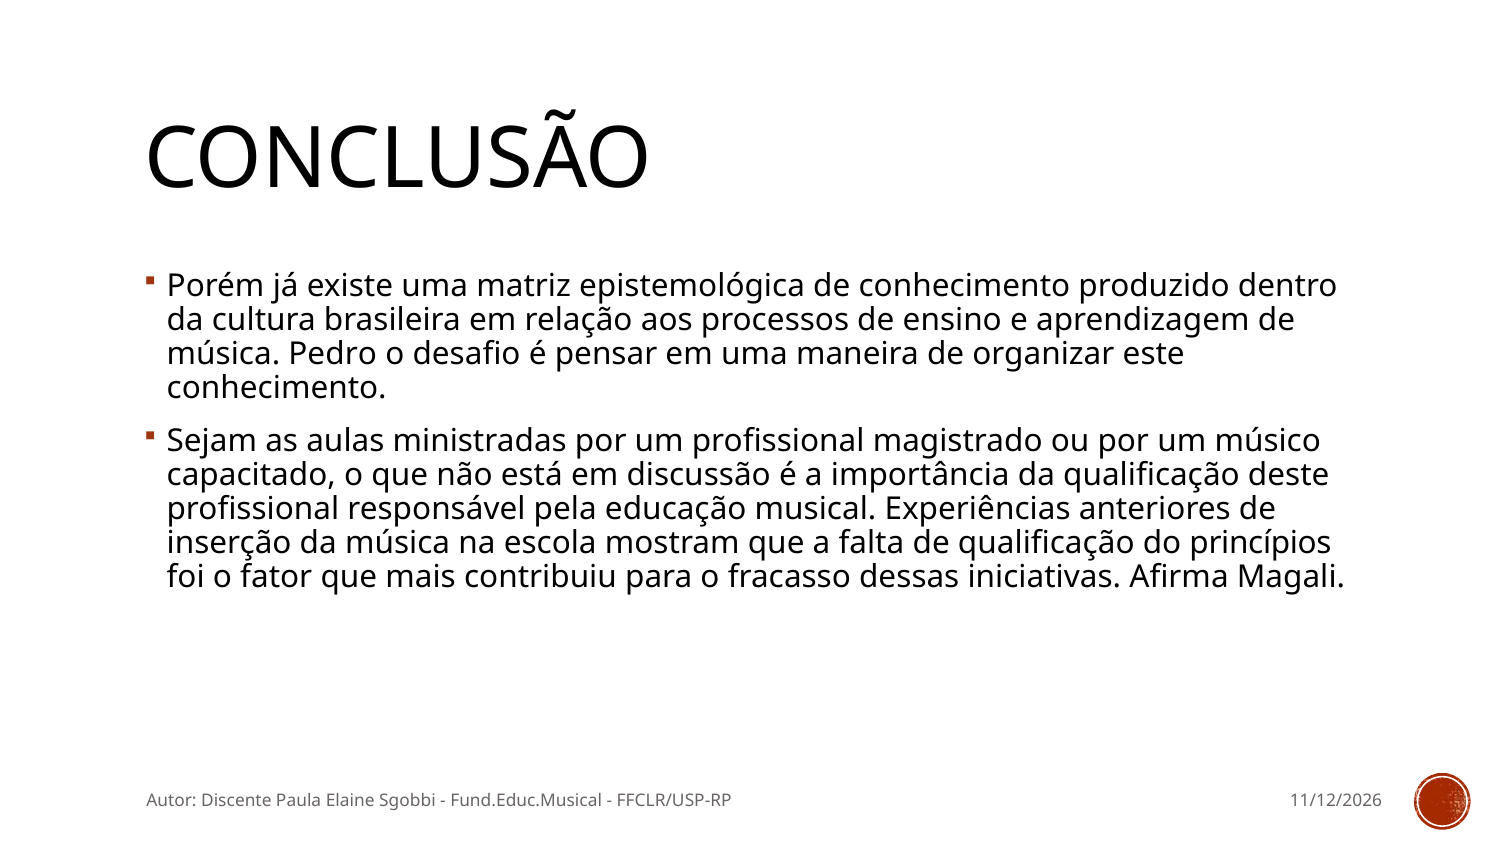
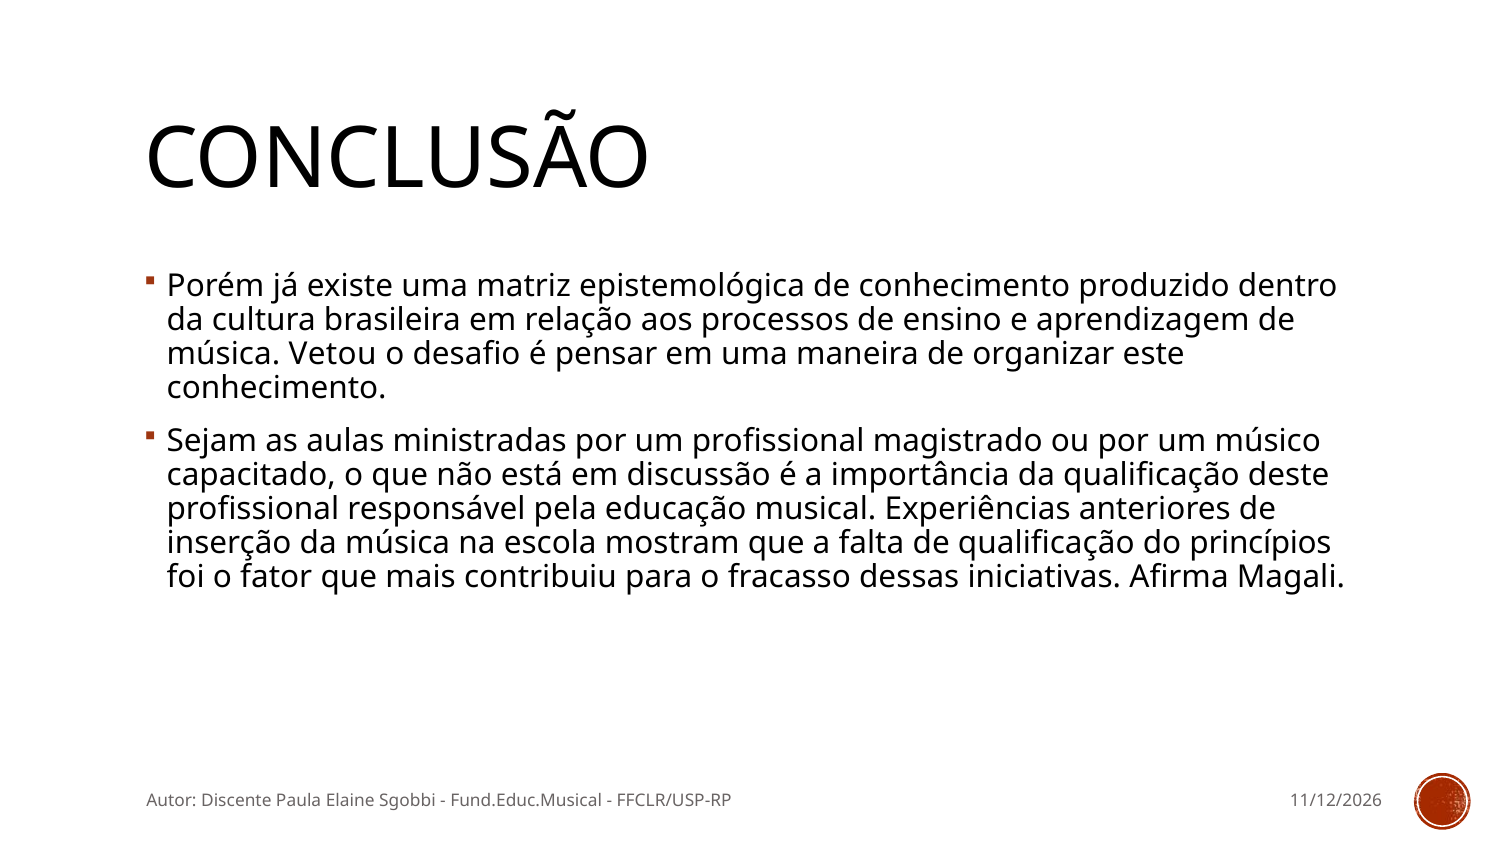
Pedro: Pedro -> Vetou
